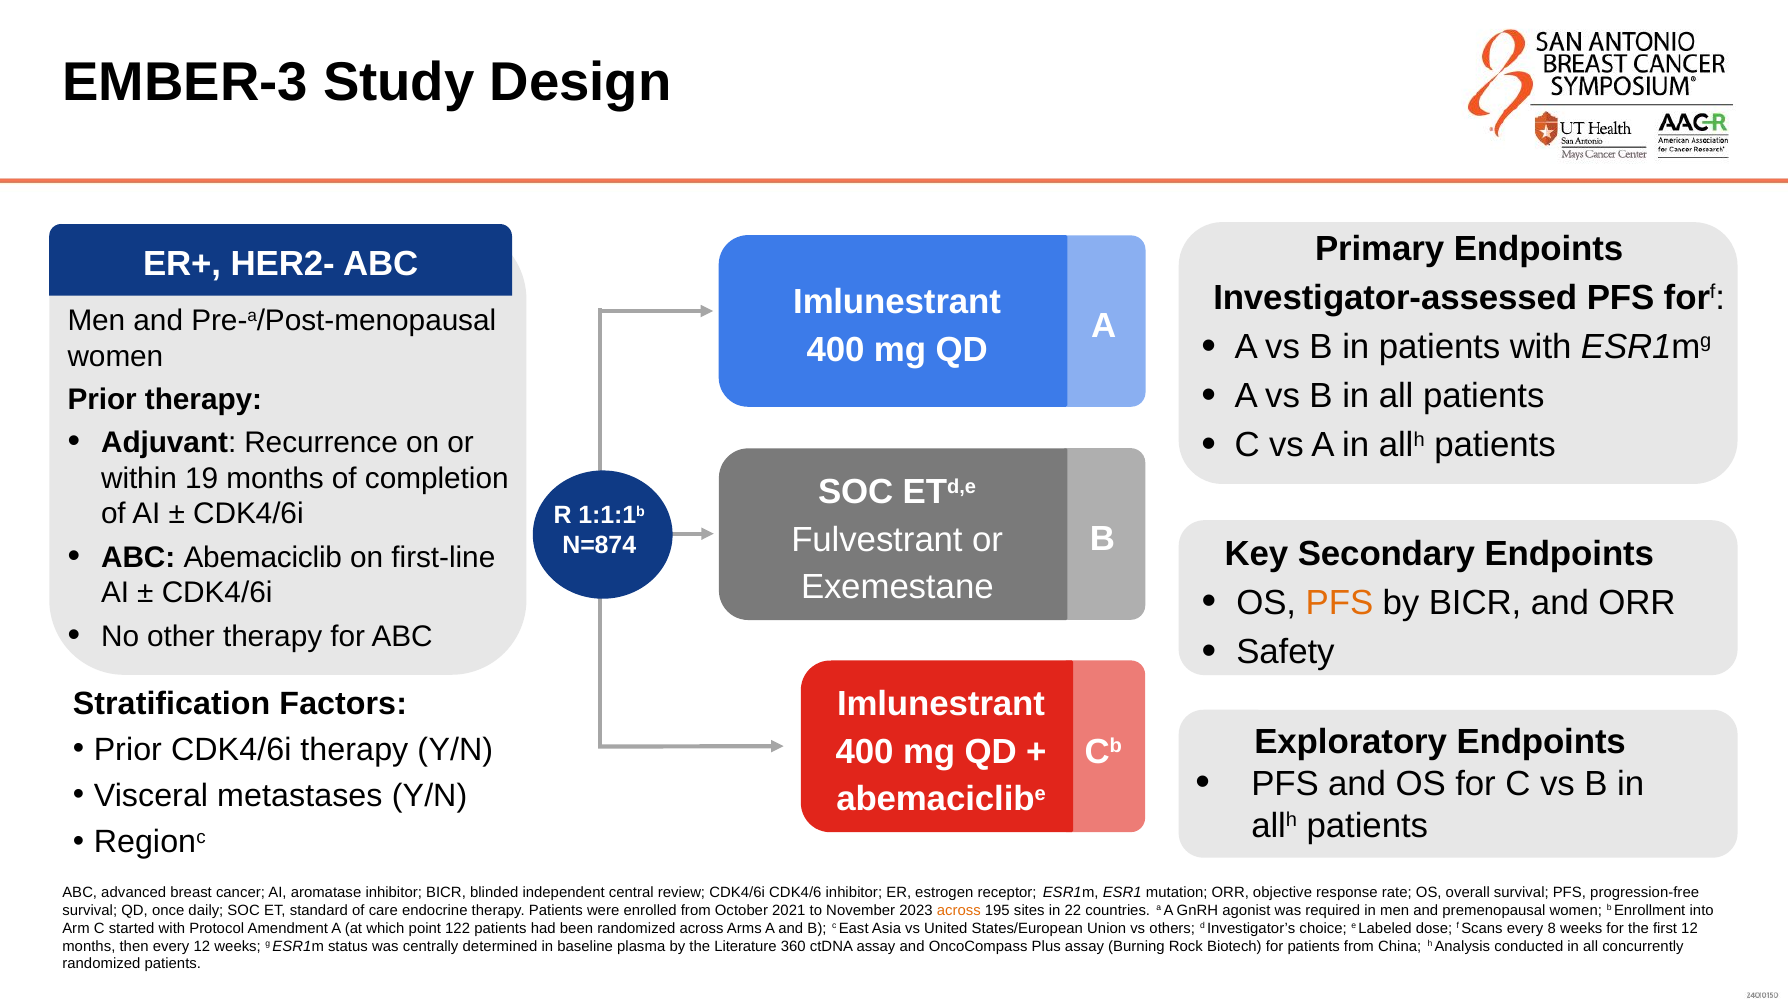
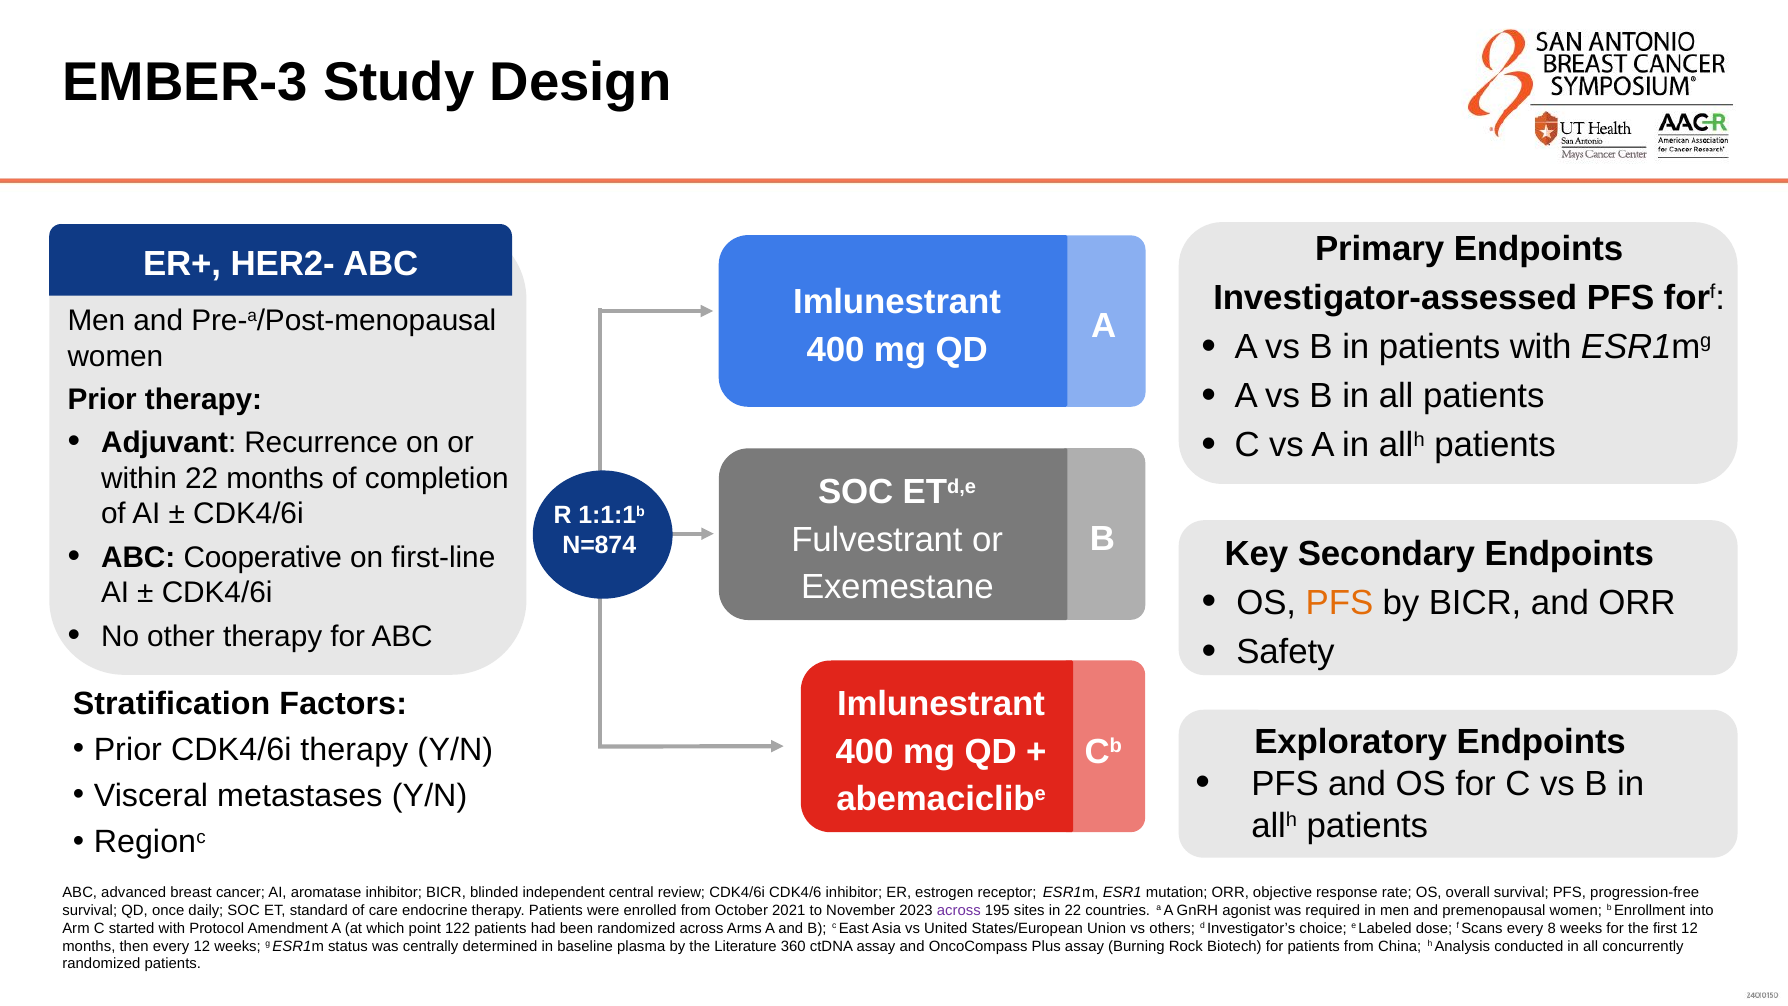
within 19: 19 -> 22
Abemaciclib: Abemaciclib -> Cooperative
across at (959, 910) colour: orange -> purple
